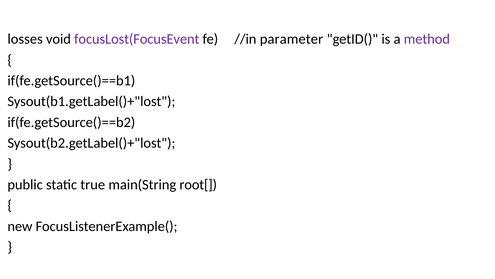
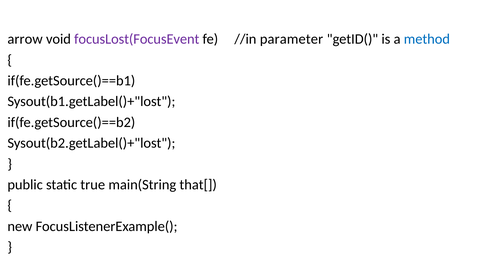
losses: losses -> arrow
method colour: purple -> blue
root[: root[ -> that[
